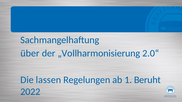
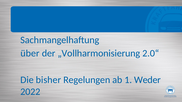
lassen: lassen -> bisher
Beruht: Beruht -> Weder
